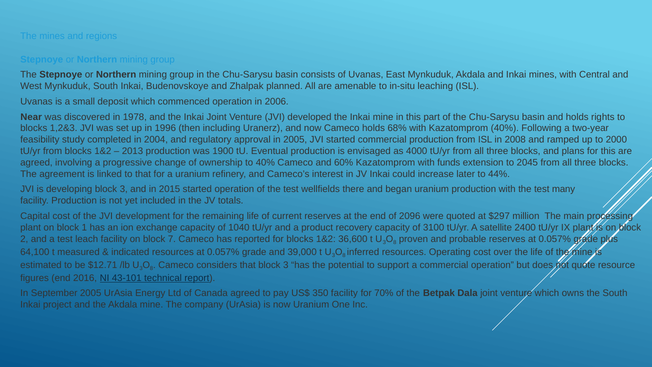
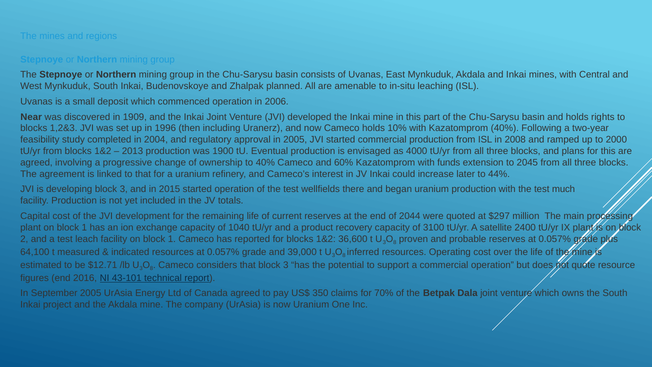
1978: 1978 -> 1909
68%: 68% -> 10%
many: many -> much
2096: 2096 -> 2044
facility on block 7: 7 -> 1
350 facility: facility -> claims
